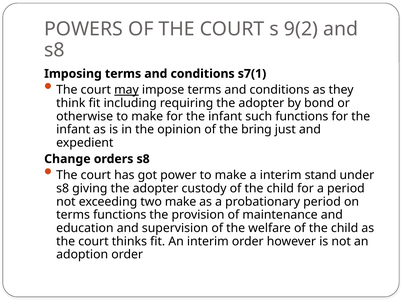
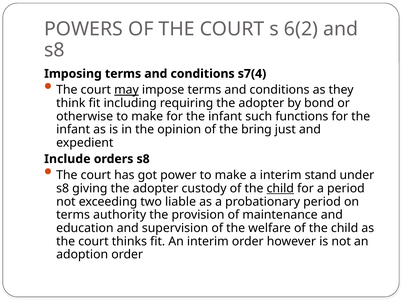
9(2: 9(2 -> 6(2
s7(1: s7(1 -> s7(4
Change: Change -> Include
child at (280, 189) underline: none -> present
two make: make -> liable
terms functions: functions -> authority
